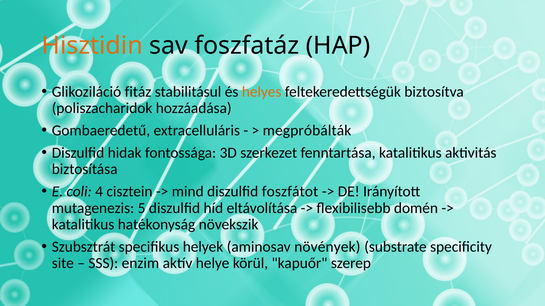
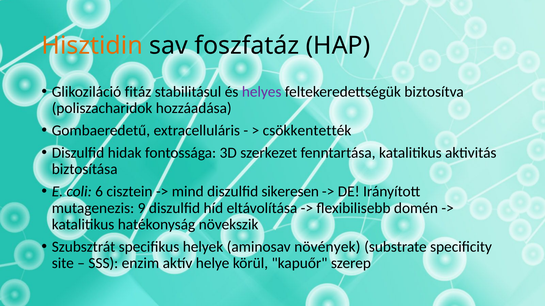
helyes colour: orange -> purple
megpróbálták: megpróbálták -> csökkentették
4: 4 -> 6
foszfátot: foszfátot -> sikeresen
5: 5 -> 9
